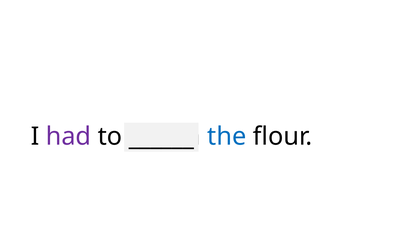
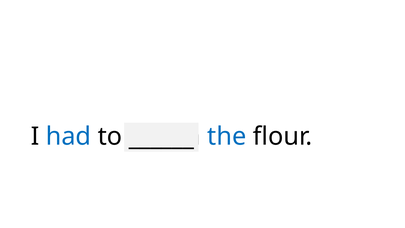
had colour: purple -> blue
